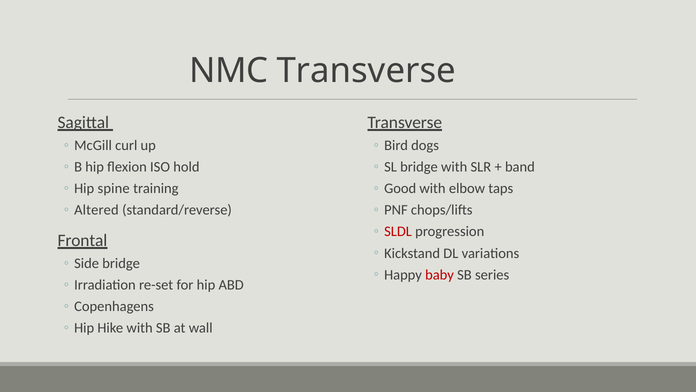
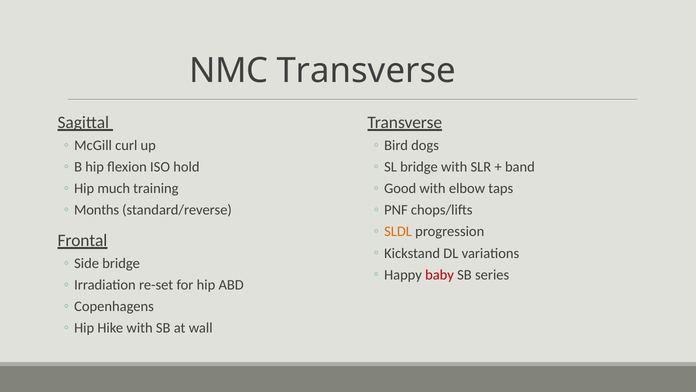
spine: spine -> much
Altered: Altered -> Months
SLDL colour: red -> orange
